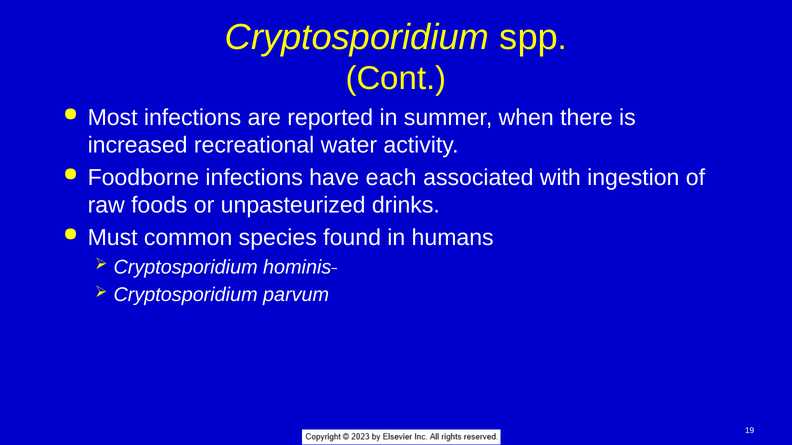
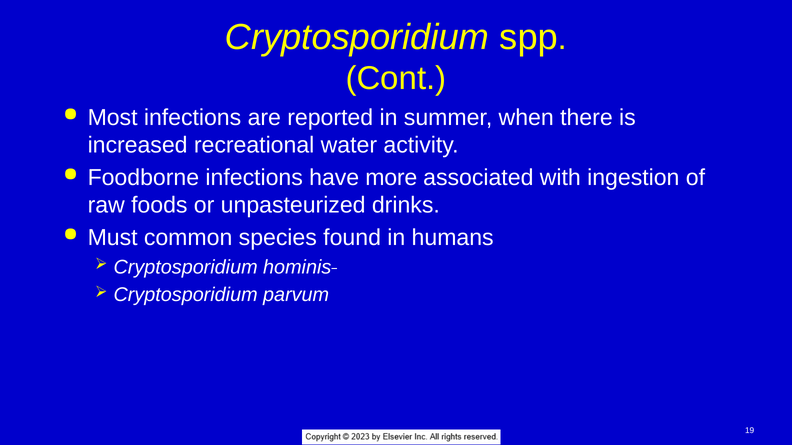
each: each -> more
